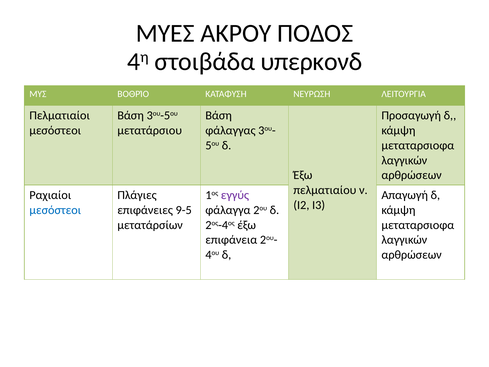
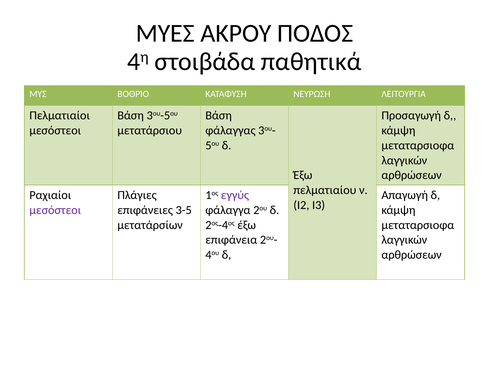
υπερκονδ: υπερκονδ -> παθητικά
μεσόστεοι at (55, 210) colour: blue -> purple
9-5: 9-5 -> 3-5
